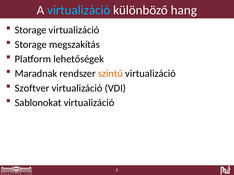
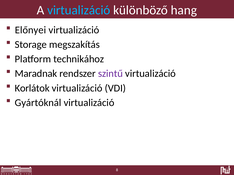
Storage at (31, 30): Storage -> Előnyei
lehetőségek: lehetőségek -> technikához
szintű colour: orange -> purple
Szoftver: Szoftver -> Korlátok
Sablonokat: Sablonokat -> Gyártóknál
